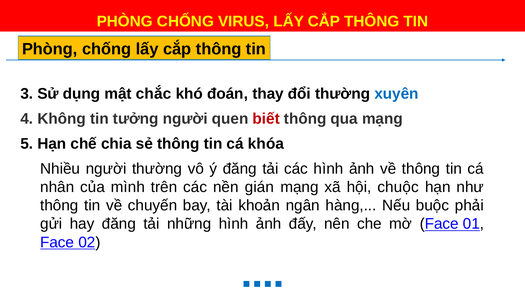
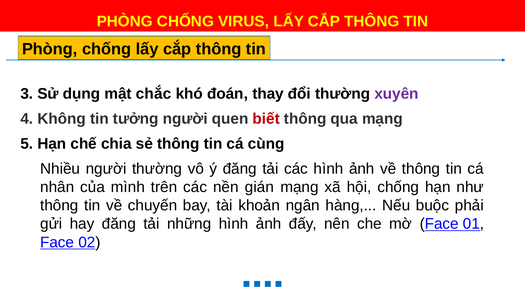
xuyên colour: blue -> purple
khóa: khóa -> cùng
hội chuộc: chuộc -> chống
